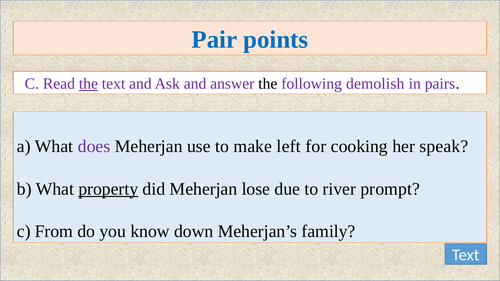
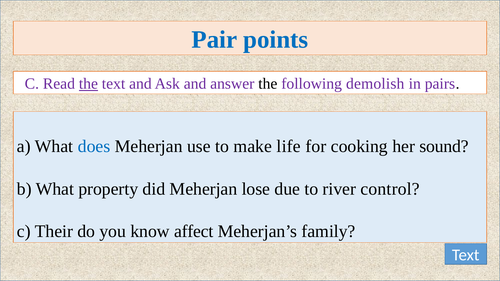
does colour: purple -> blue
left: left -> life
speak: speak -> sound
property underline: present -> none
prompt: prompt -> control
From: From -> Their
down: down -> affect
